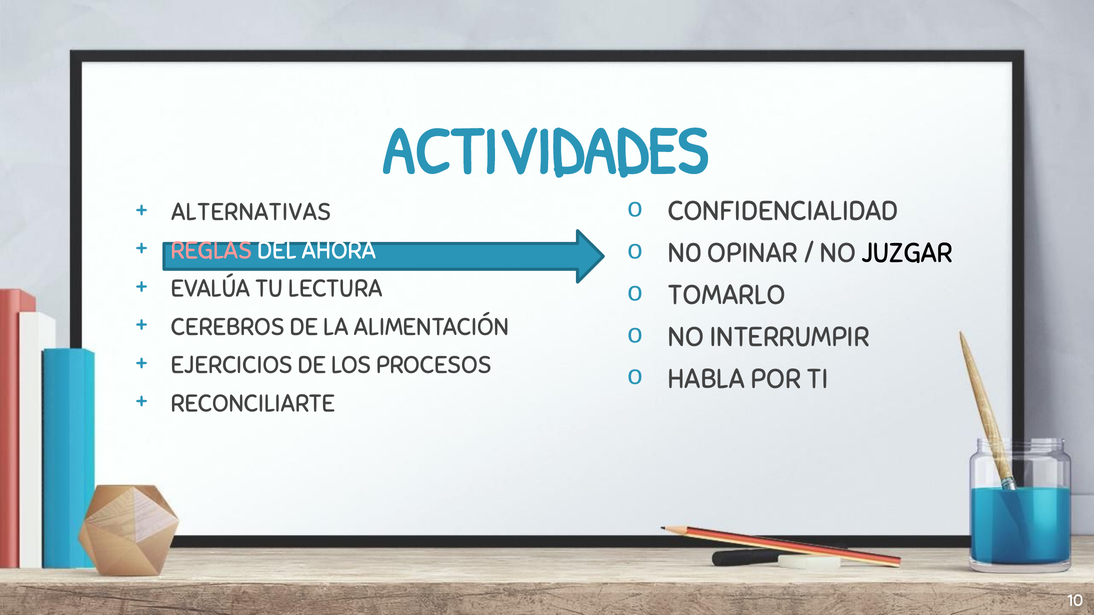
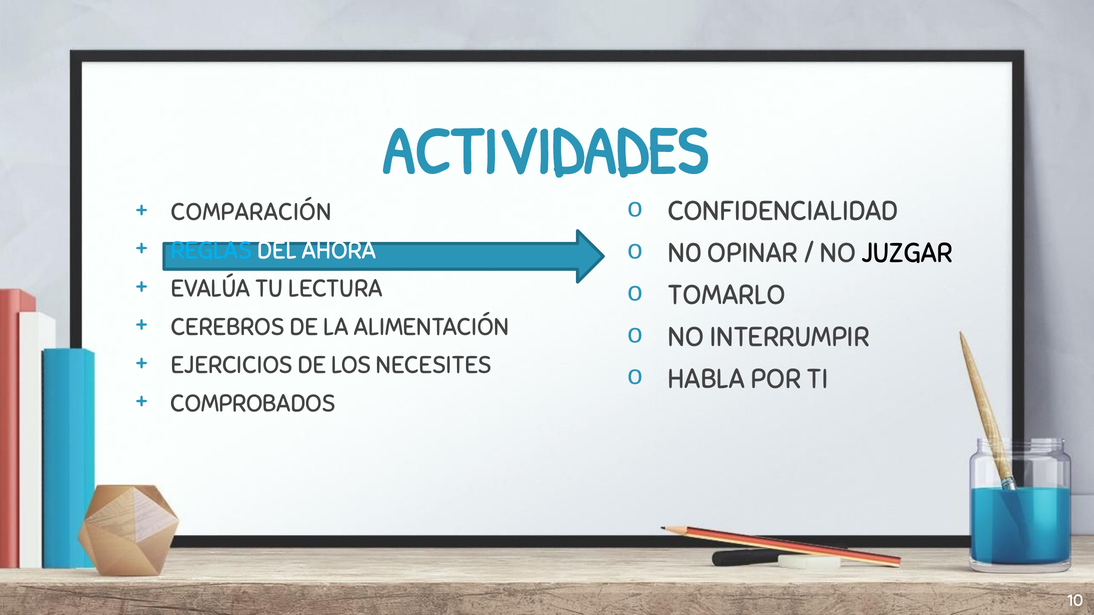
ALTERNATIVAS: ALTERNATIVAS -> COMPARACIÓN
REGLAS colour: pink -> light blue
PROCESOS: PROCESOS -> NECESITES
RECONCILIARTE: RECONCILIARTE -> COMPROBADOS
